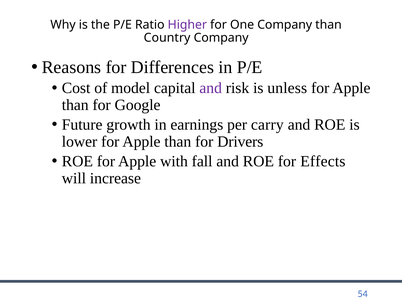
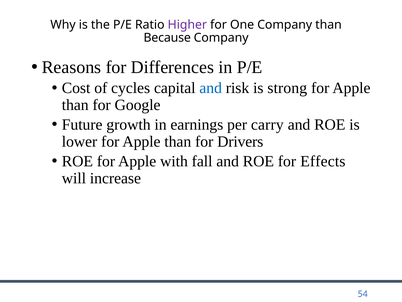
Country: Country -> Because
model: model -> cycles
and at (211, 88) colour: purple -> blue
unless: unless -> strong
